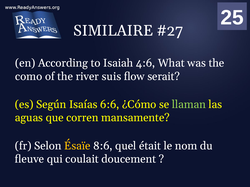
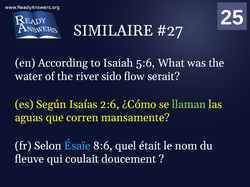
4:6: 4:6 -> 5:6
como: como -> water
suis: suis -> sido
6:6: 6:6 -> 2:6
Ésaïe colour: yellow -> light blue
